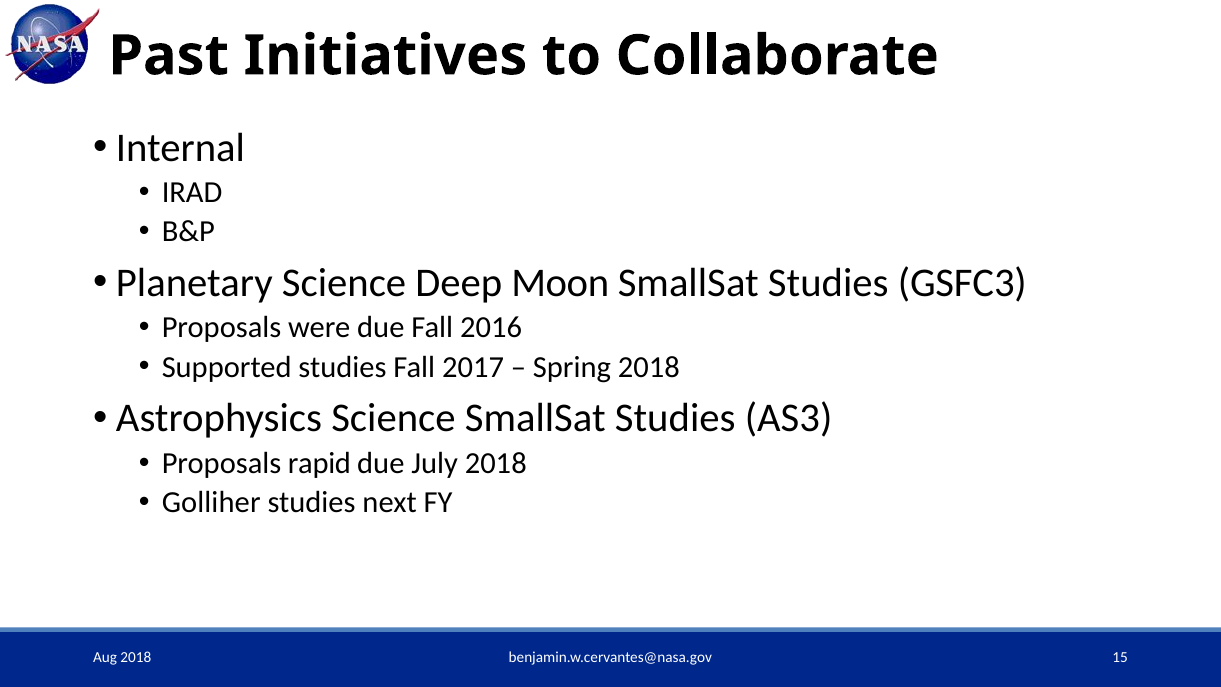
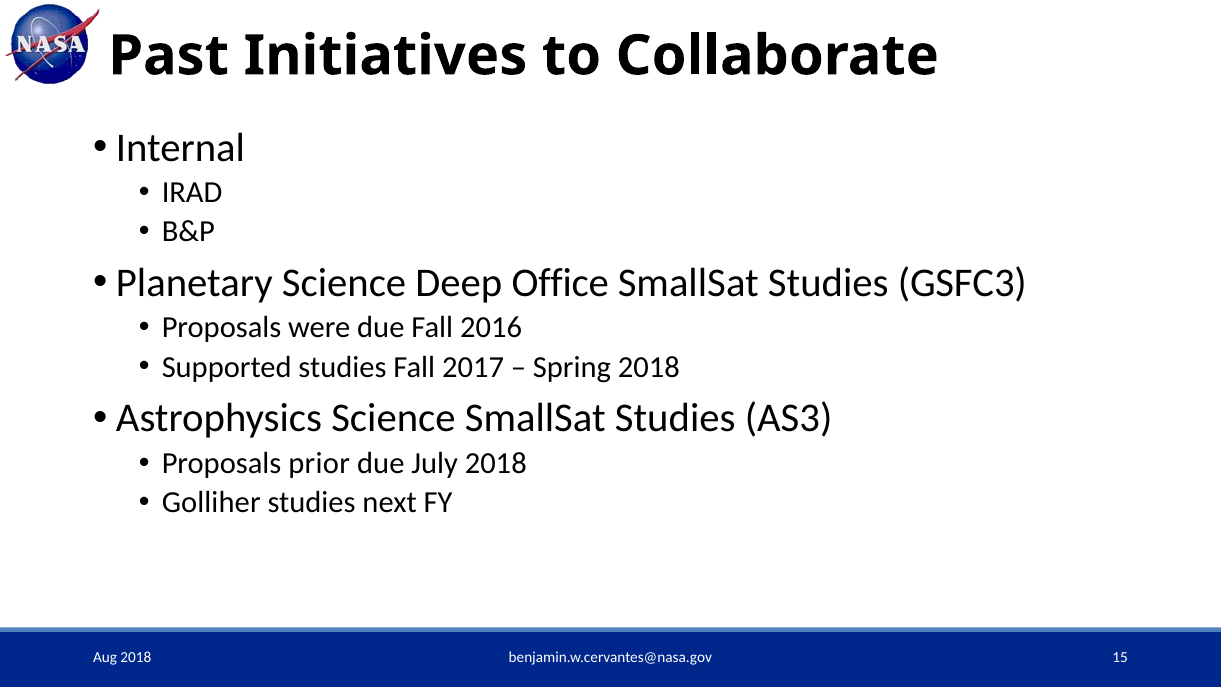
Moon: Moon -> Office
rapid: rapid -> prior
